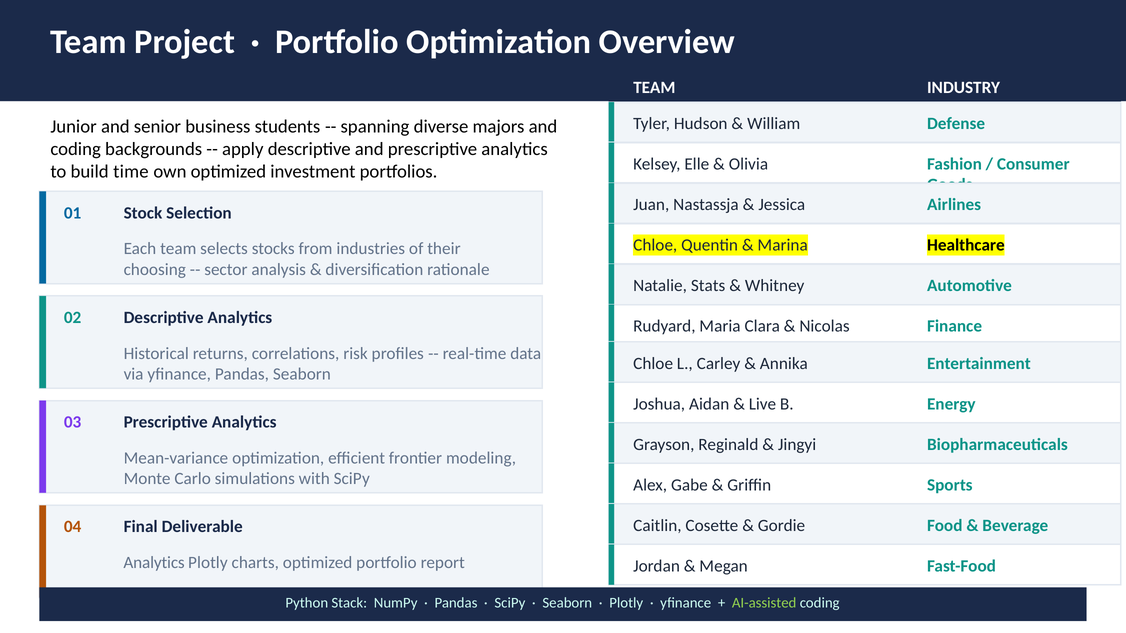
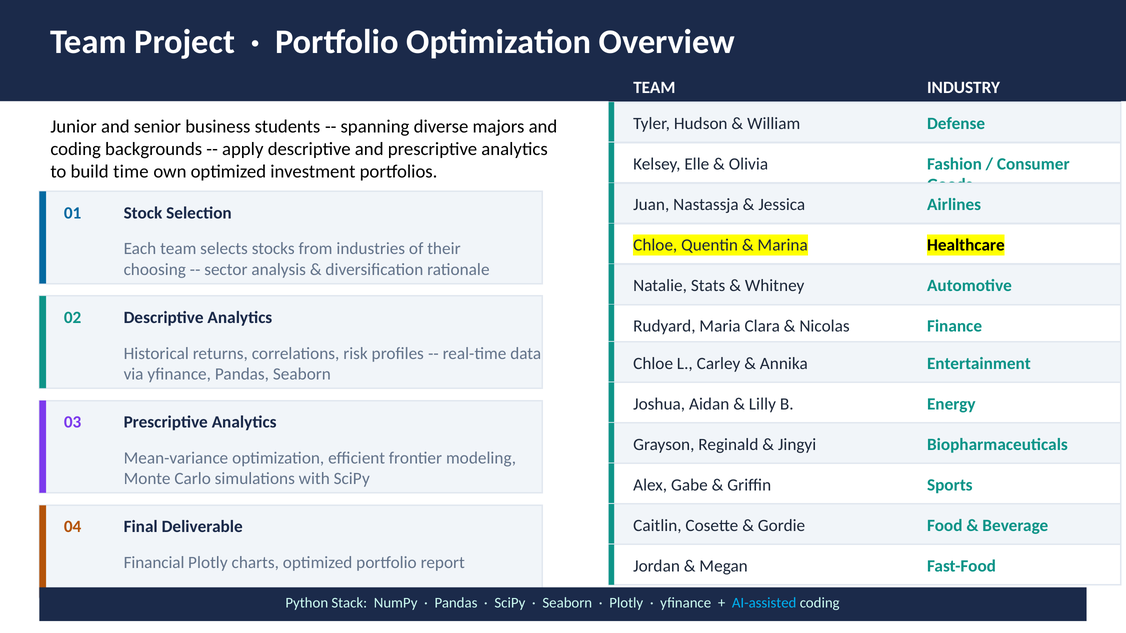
Live: Live -> Lilly
Analytics at (154, 563): Analytics -> Financial
AI-assisted colour: light green -> light blue
